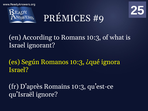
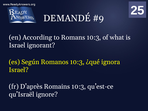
PRÉMICES: PRÉMICES -> DEMANDÉ
